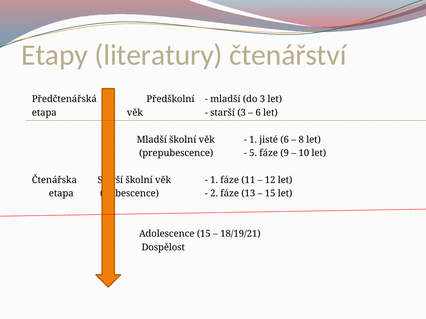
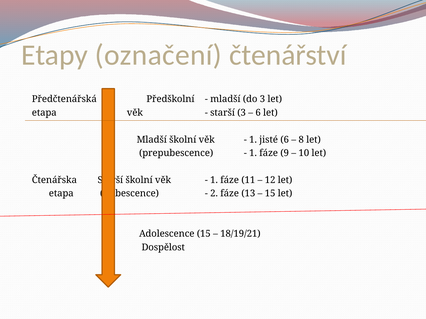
literatury: literatury -> označení
5 at (253, 153): 5 -> 1
